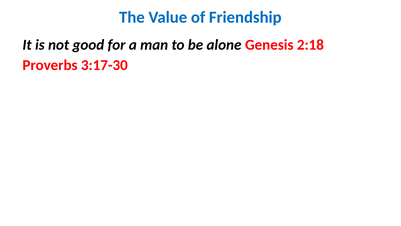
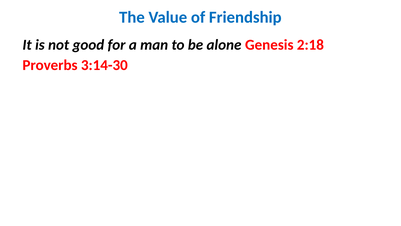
3:17-30: 3:17-30 -> 3:14-30
